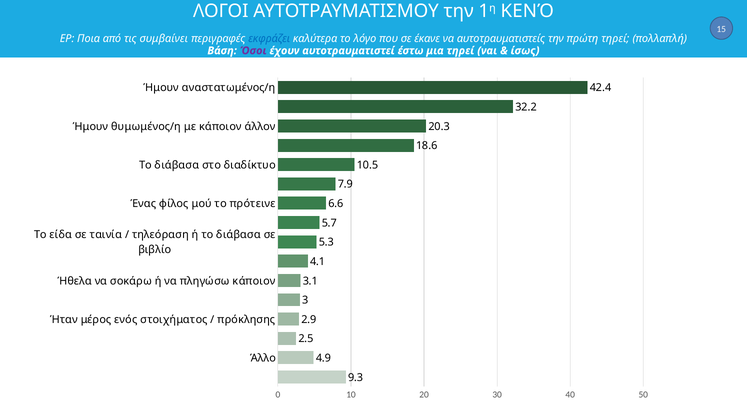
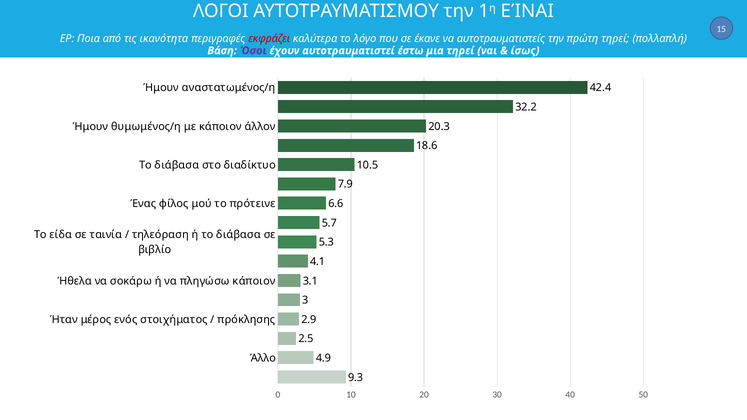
ΚΕΝΌ: ΚΕΝΌ -> ΕΊΝΑΙ
συμβαίνει: συμβαίνει -> ικανότητα
εκφράζει colour: blue -> red
